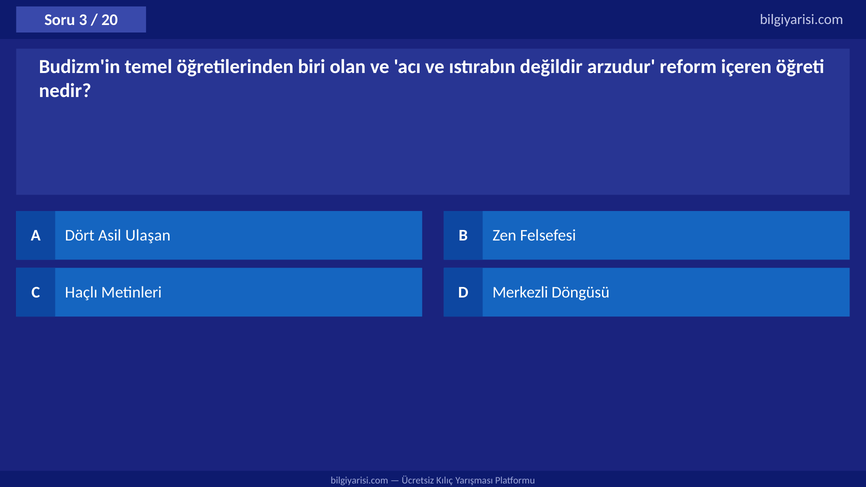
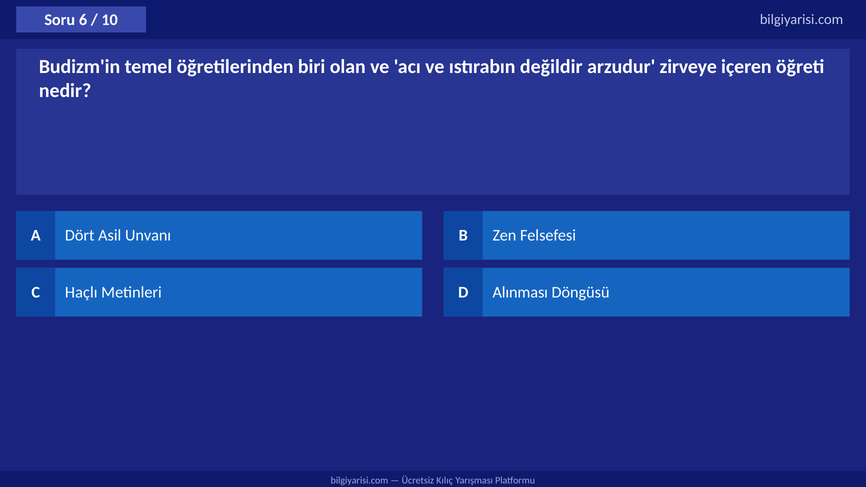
3: 3 -> 6
20: 20 -> 10
reform: reform -> zirveye
Ulaşan: Ulaşan -> Unvanı
Merkezli: Merkezli -> Alınması
